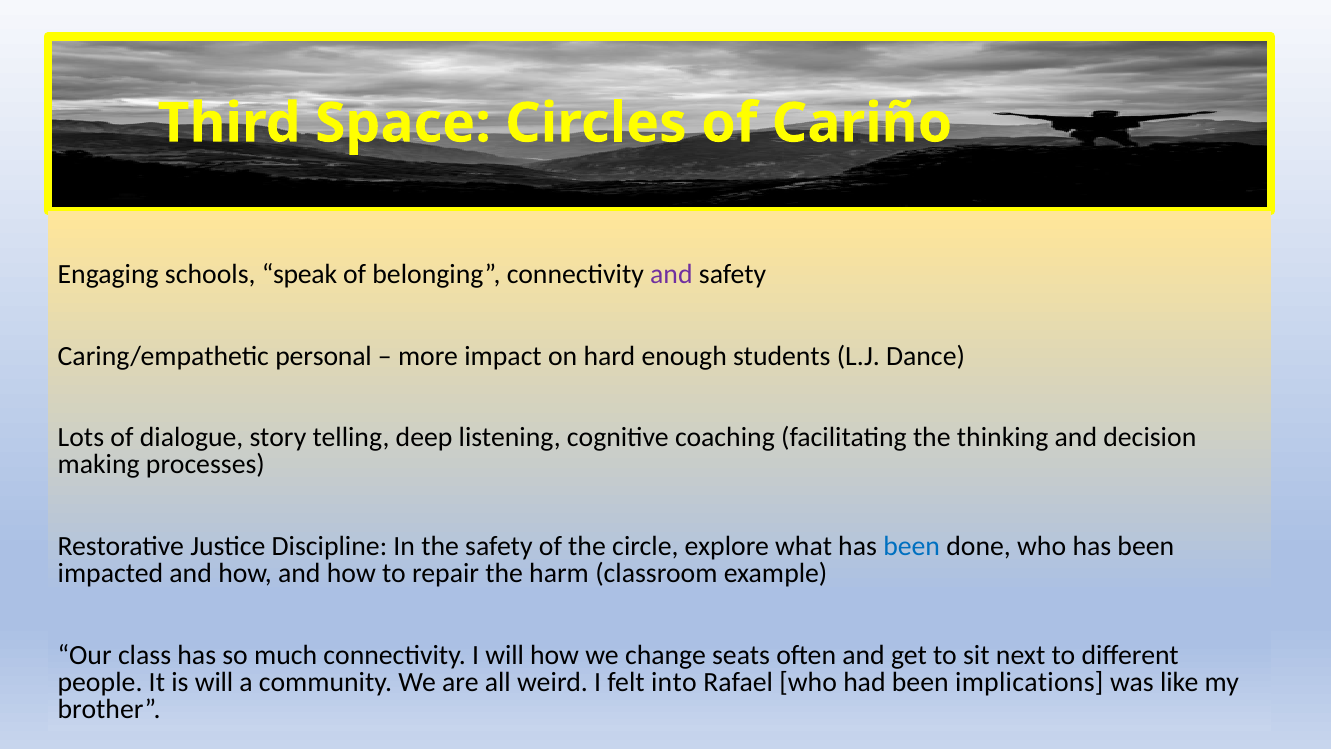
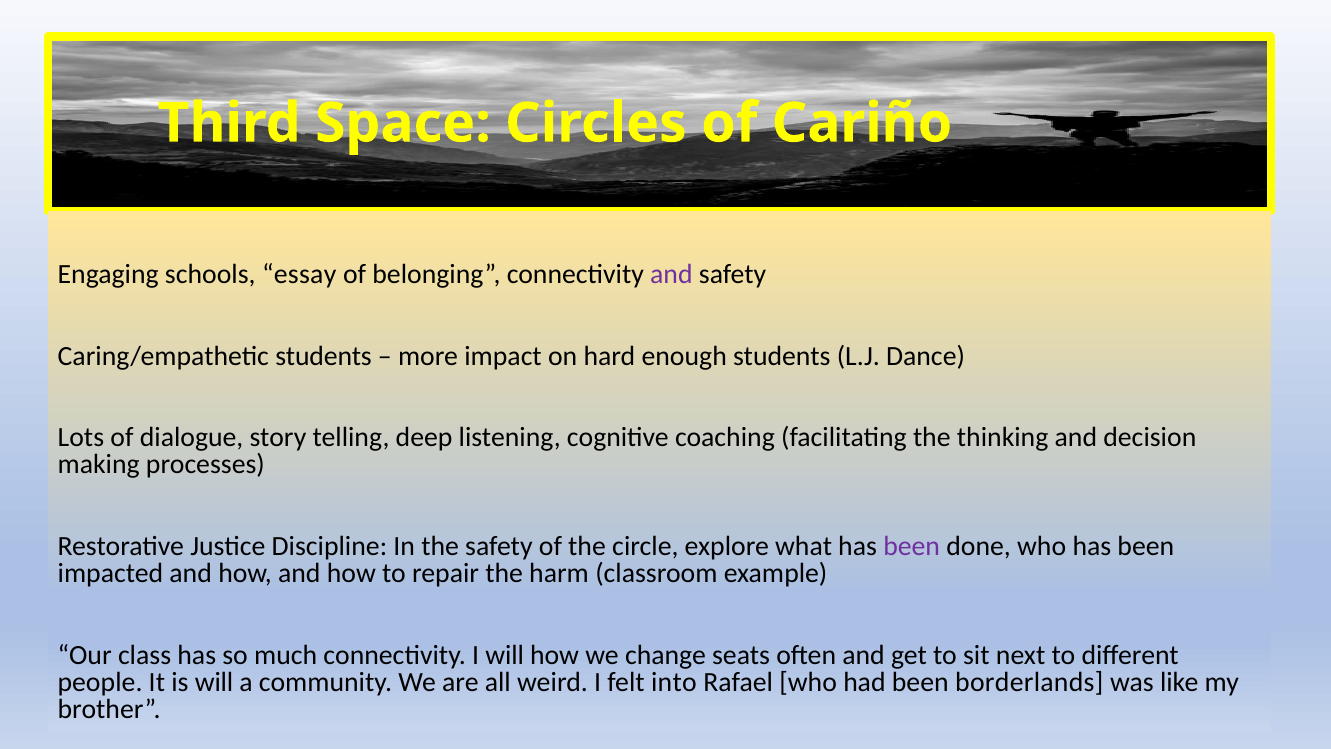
speak: speak -> essay
Caring/empathetic personal: personal -> students
been at (912, 546) colour: blue -> purple
implications: implications -> borderlands
